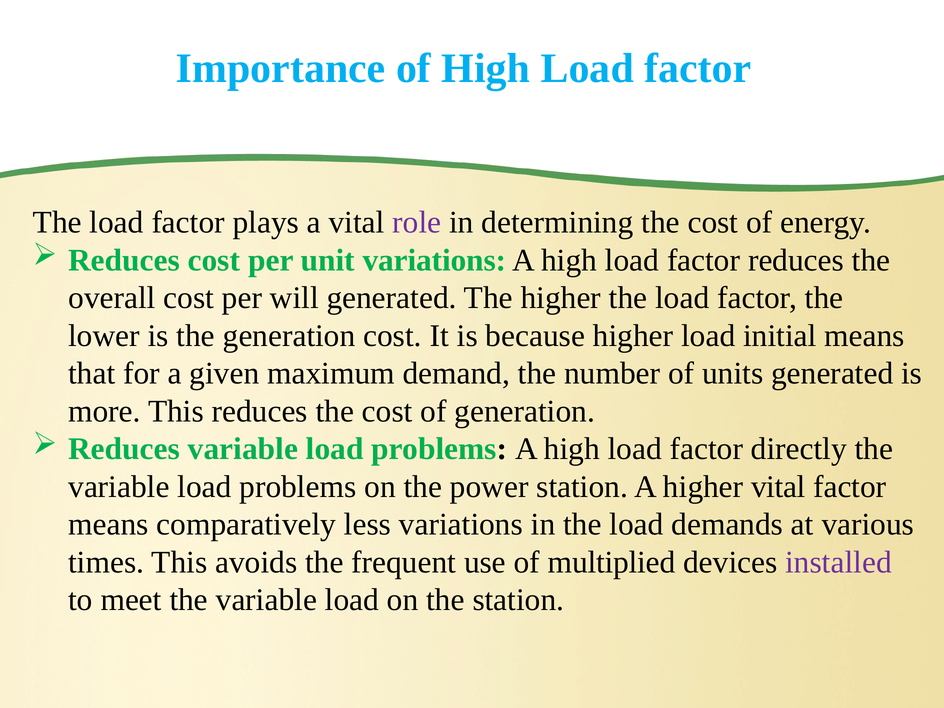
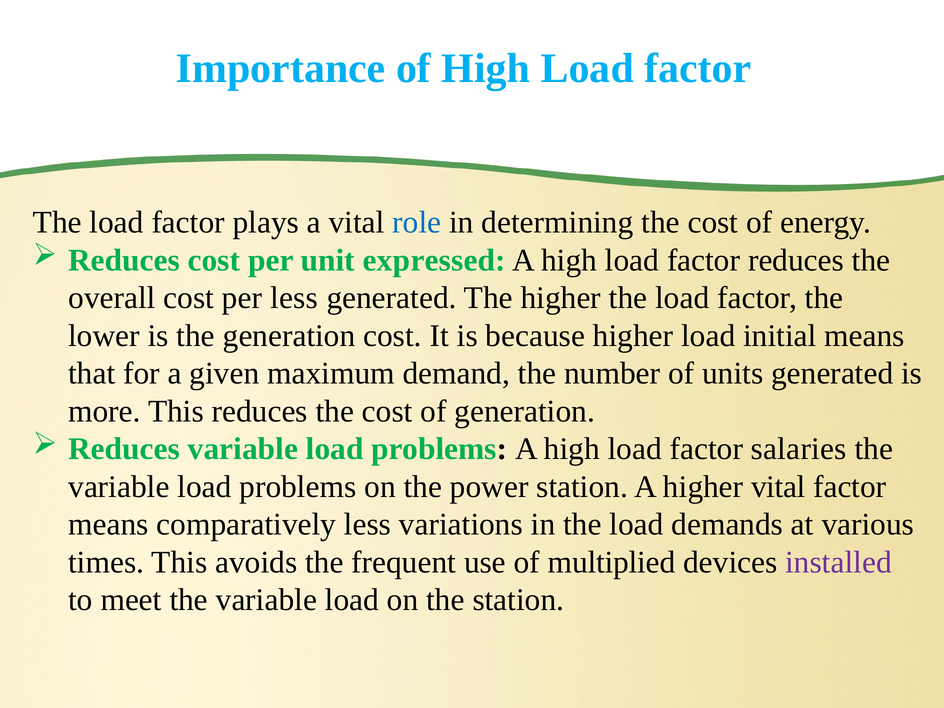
role colour: purple -> blue
unit variations: variations -> expressed
per will: will -> less
directly: directly -> salaries
